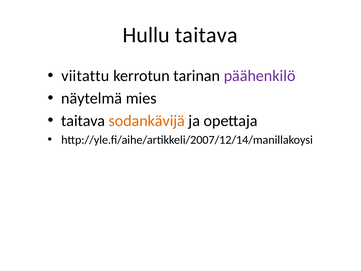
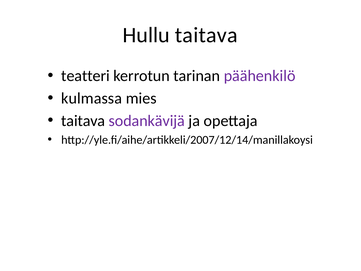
viitattu: viitattu -> teatteri
näytelmä: näytelmä -> kulmassa
sodankävijä colour: orange -> purple
